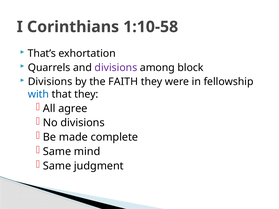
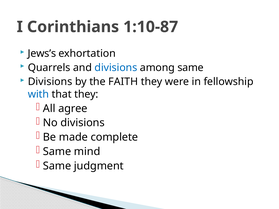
1:10-58: 1:10-58 -> 1:10-87
That’s: That’s -> Jews’s
divisions at (116, 68) colour: purple -> blue
among block: block -> same
